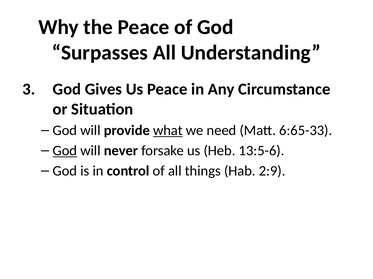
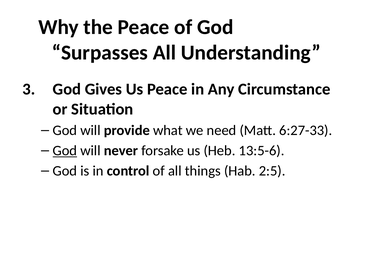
what underline: present -> none
6:65-33: 6:65-33 -> 6:27-33
2:9: 2:9 -> 2:5
